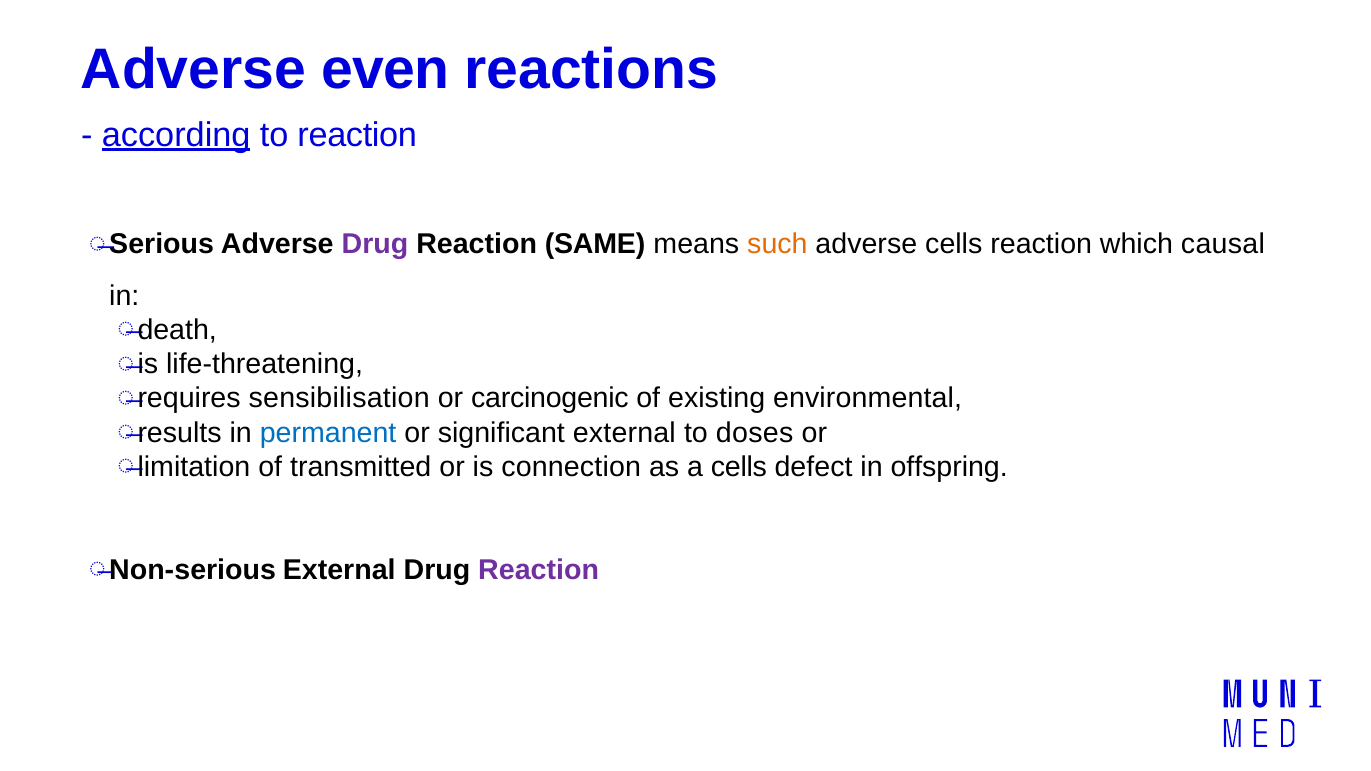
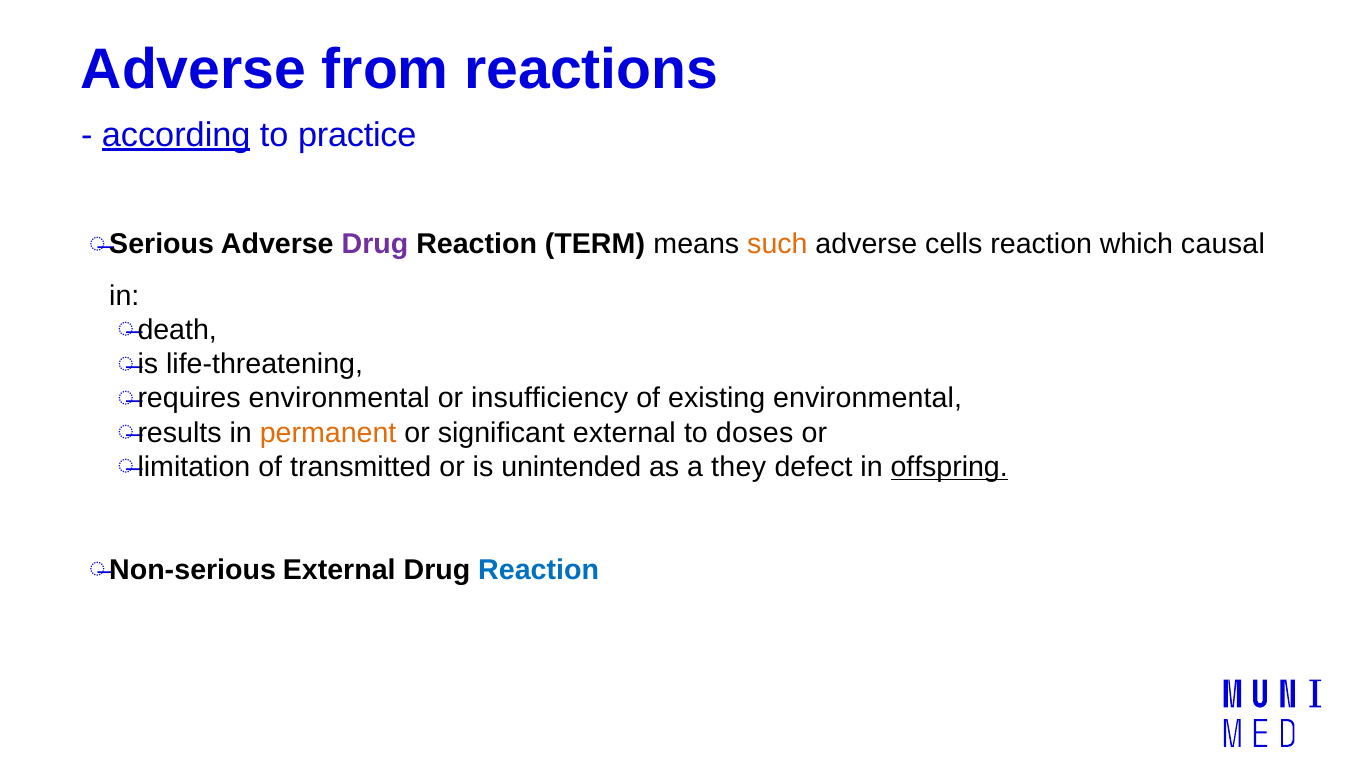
even: even -> from
to reaction: reaction -> practice
SAME: SAME -> TERM
sensibilisation at (339, 399): sensibilisation -> environmental
carcinogenic: carcinogenic -> insufficiency
permanent colour: blue -> orange
connection: connection -> unintended
a cells: cells -> they
offspring underline: none -> present
Reaction at (539, 570) colour: purple -> blue
